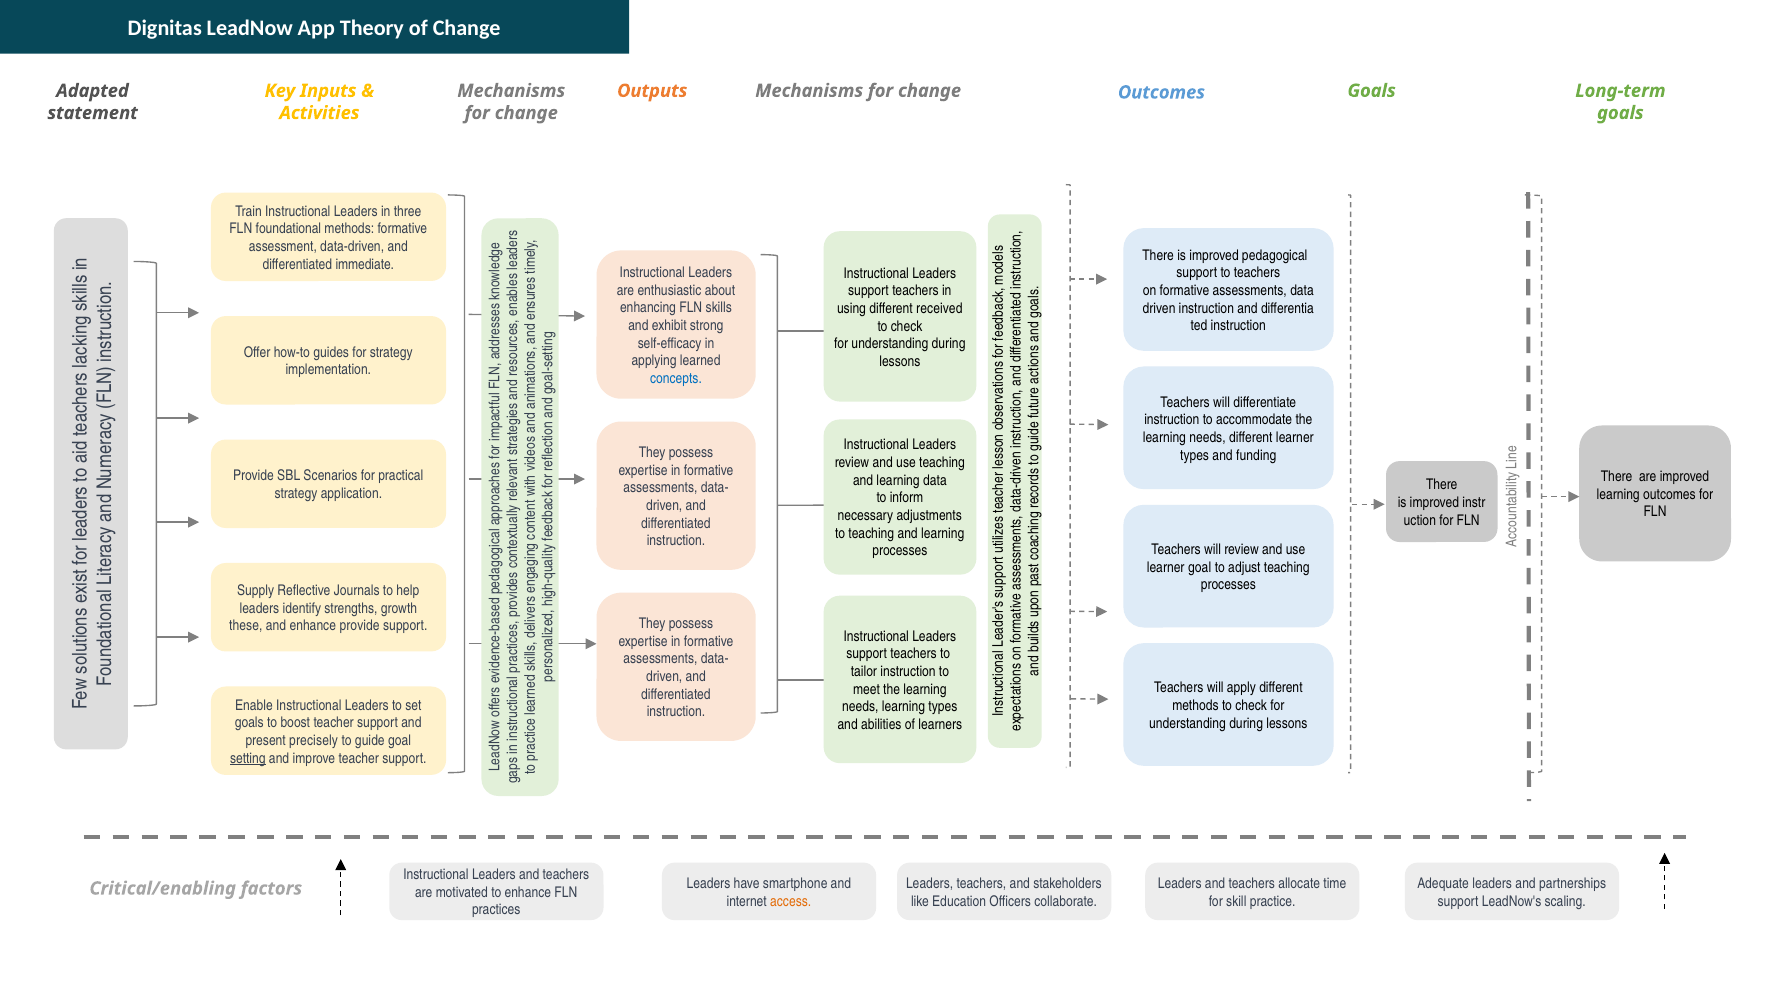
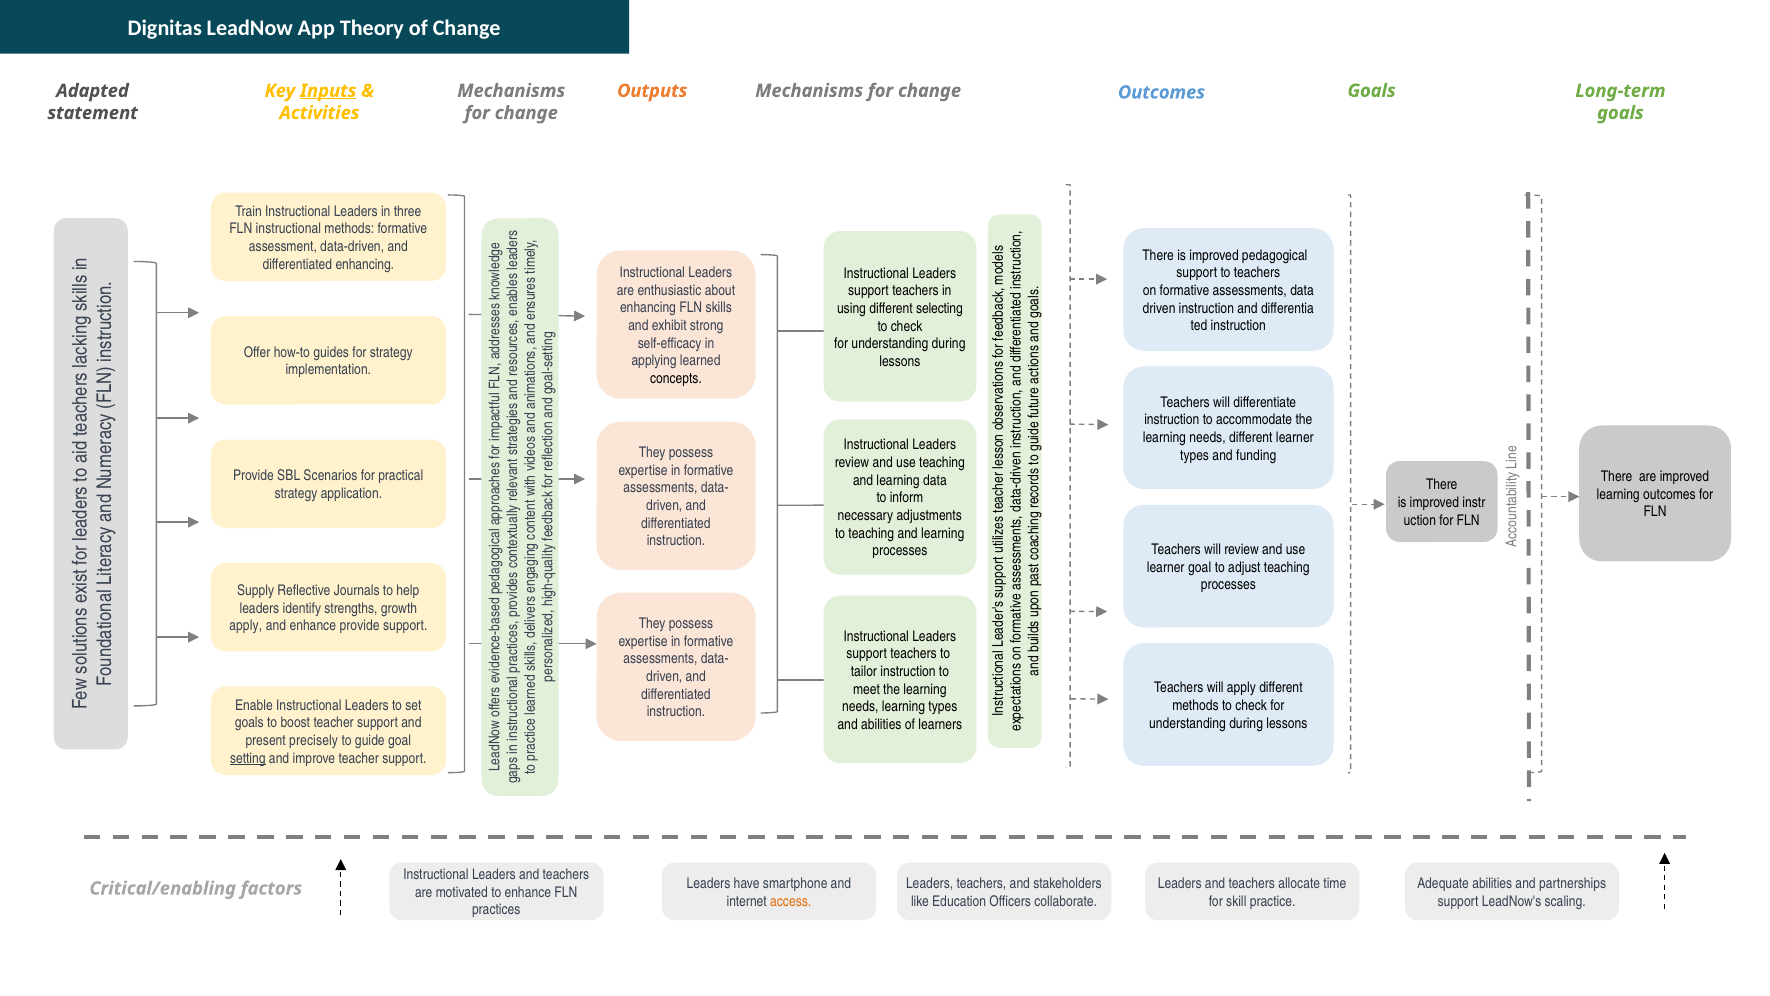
Inputs underline: none -> present
foundational at (288, 229): foundational -> instructional
differentiated immediate: immediate -> enhancing
received: received -> selecting
concepts colour: blue -> black
these at (246, 626): these -> apply
Adequate leaders: leaders -> abilities
